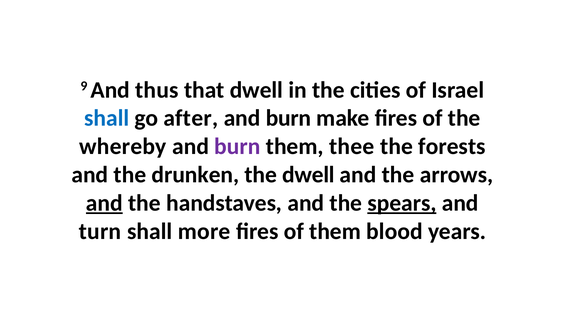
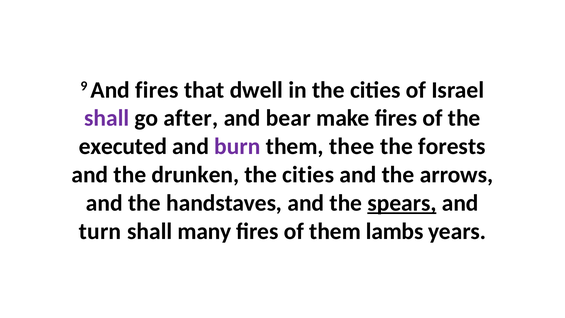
And thus: thus -> fires
shall at (107, 118) colour: blue -> purple
burn at (288, 118): burn -> bear
whereby: whereby -> executed
dwell at (308, 175): dwell -> cities
and at (104, 203) underline: present -> none
more: more -> many
blood: blood -> lambs
